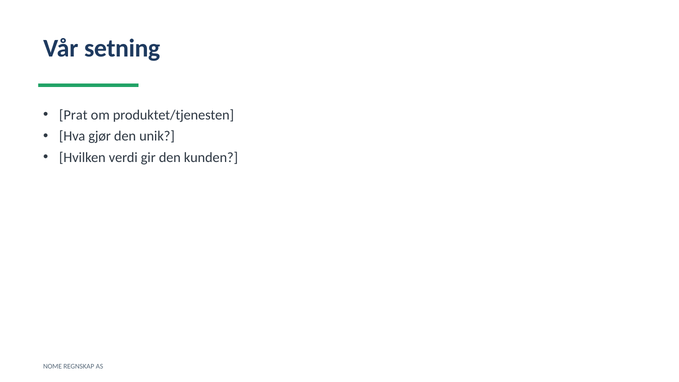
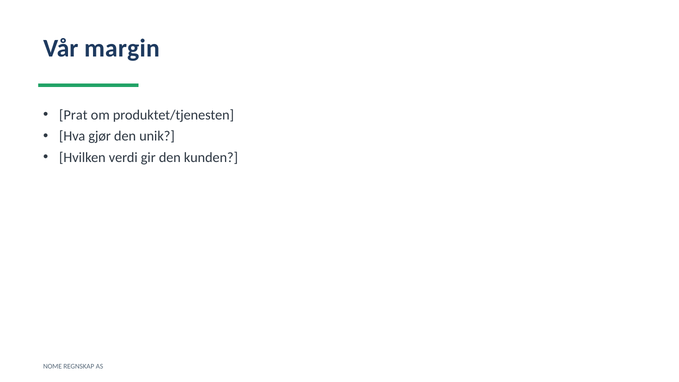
setning: setning -> margin
